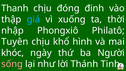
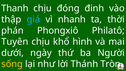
xuống: xuống -> nhanh
nhập: nhập -> phán
khóc: khóc -> dưới
sống colour: pink -> yellow
Tinh: Tinh -> Tròn
